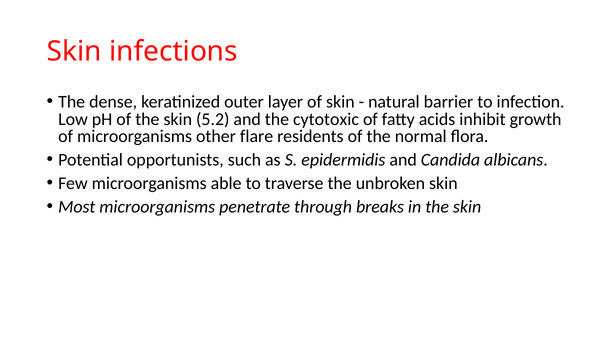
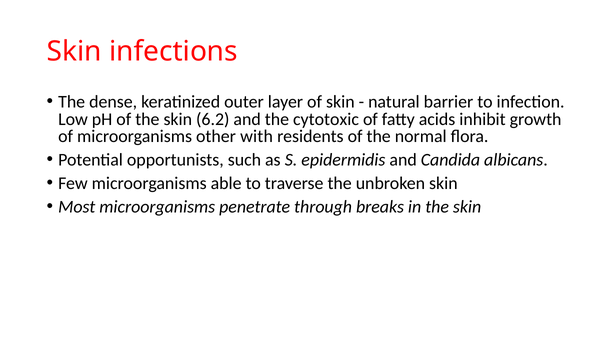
5.2: 5.2 -> 6.2
flare: flare -> with
